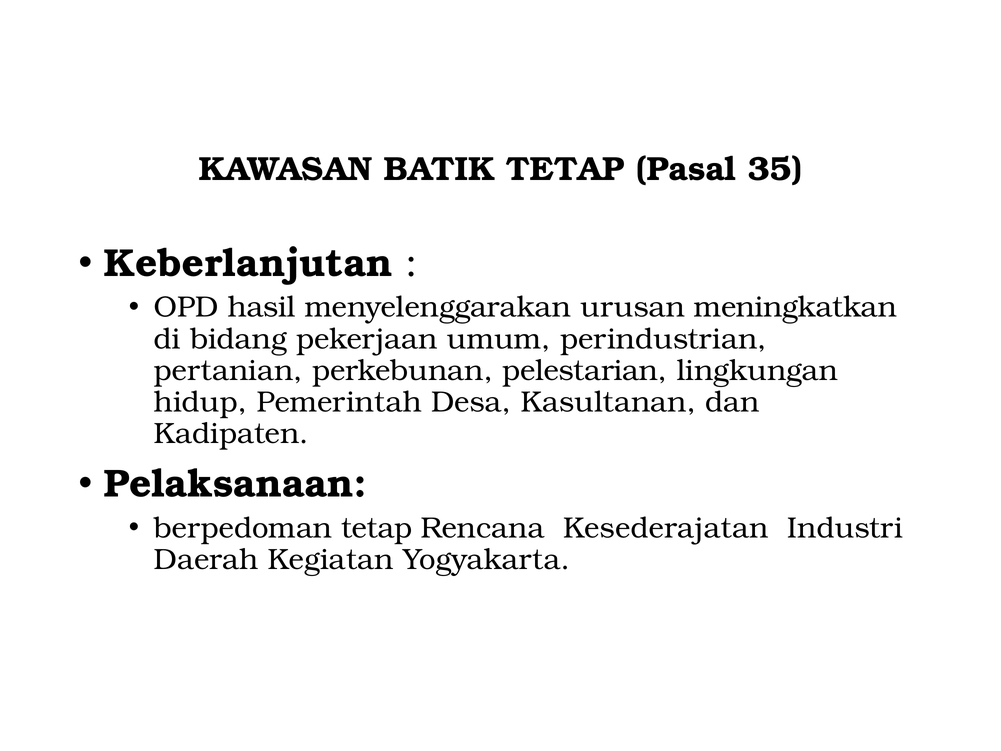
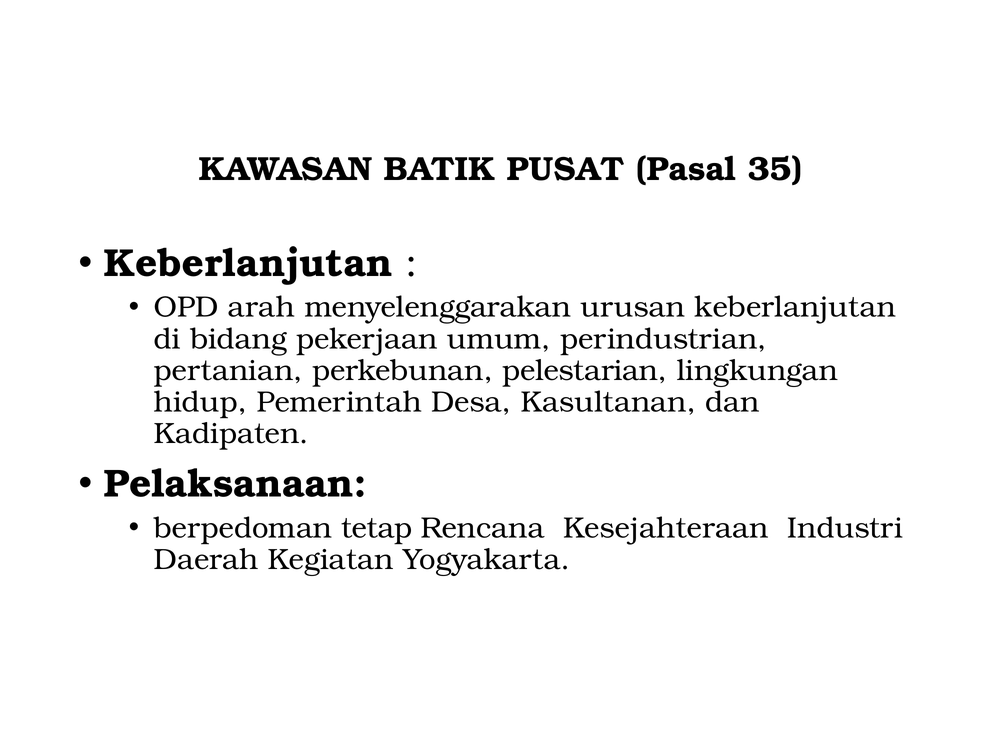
BATIK TETAP: TETAP -> PUSAT
hasil: hasil -> arah
urusan meningkatkan: meningkatkan -> keberlanjutan
Kesederajatan: Kesederajatan -> Kesejahteraan
